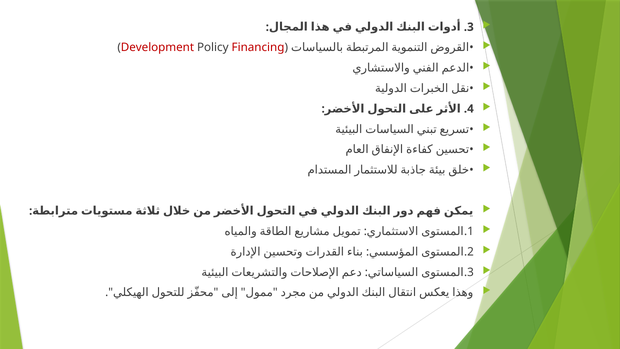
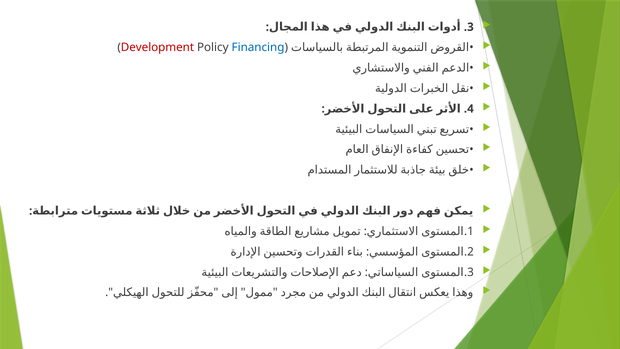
Financing colour: red -> blue
